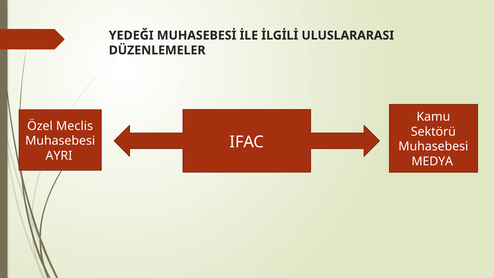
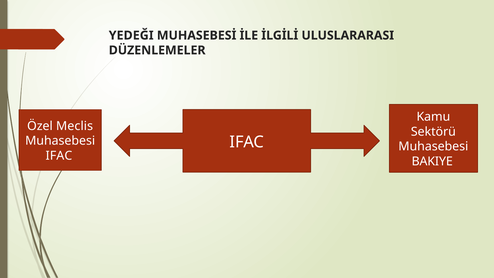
AYRI at (59, 156): AYRI -> IFAC
MEDYA: MEDYA -> BAKIYE
